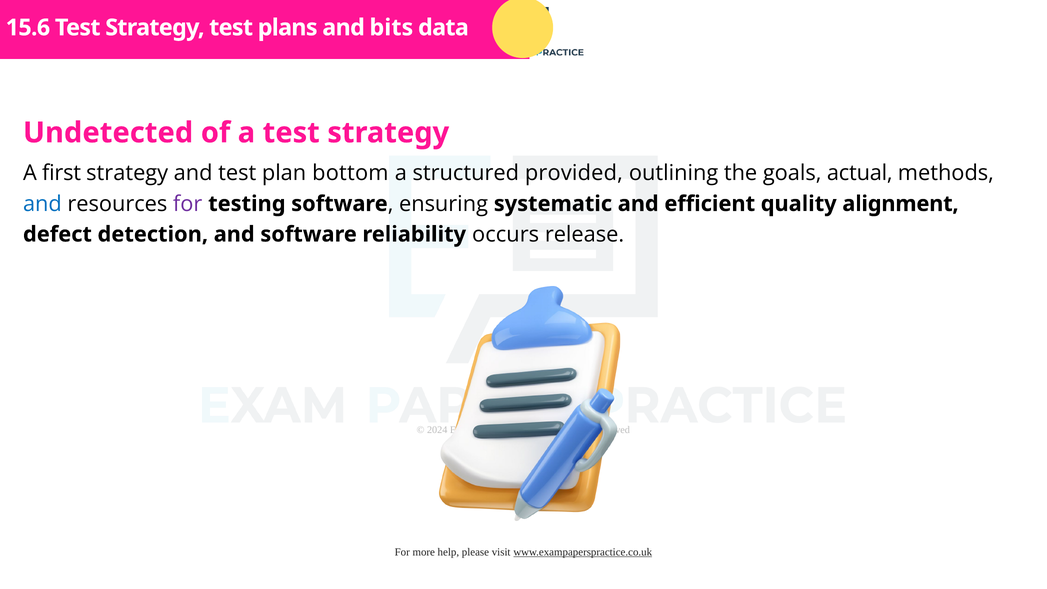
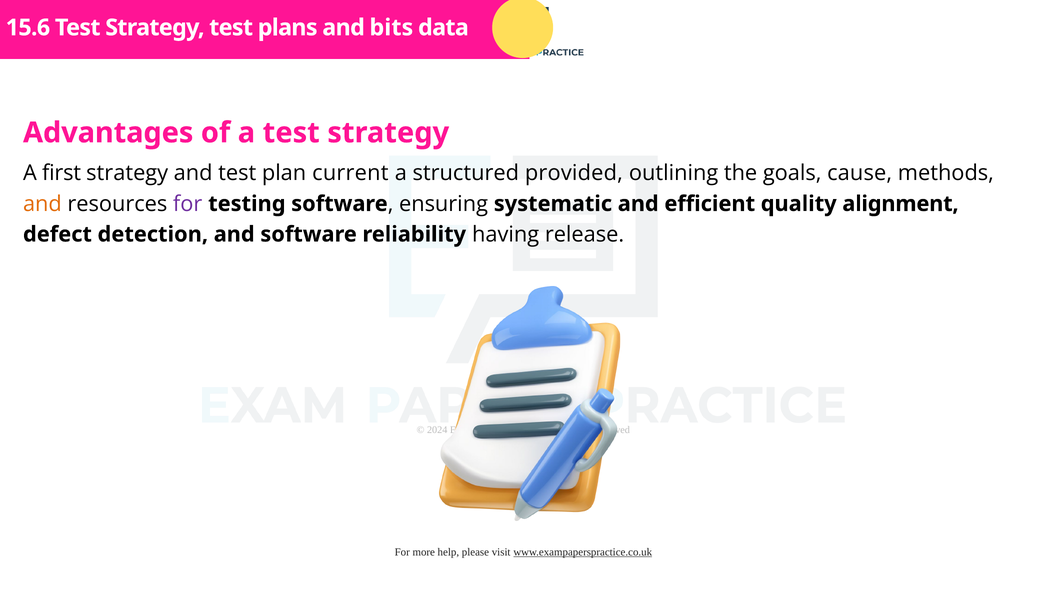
Undetected: Undetected -> Advantages
bottom: bottom -> current
actual: actual -> cause
and at (42, 204) colour: blue -> orange
occurs: occurs -> having
